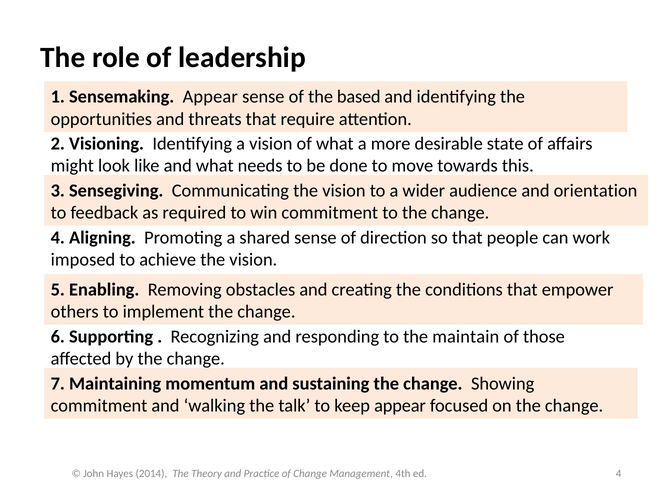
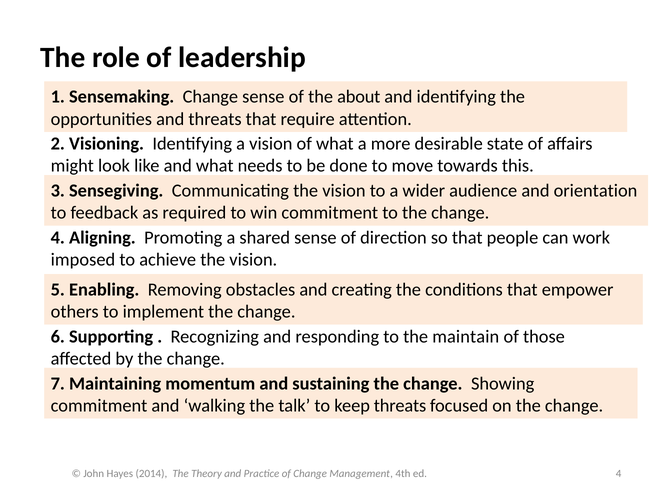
Sensemaking Appear: Appear -> Change
based: based -> about
keep appear: appear -> threats
